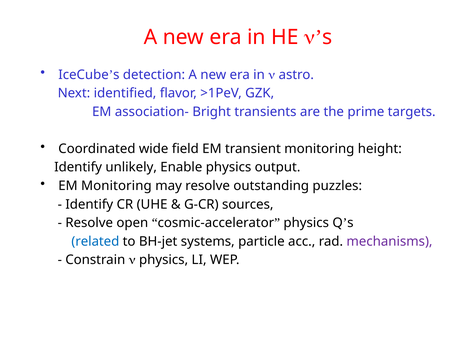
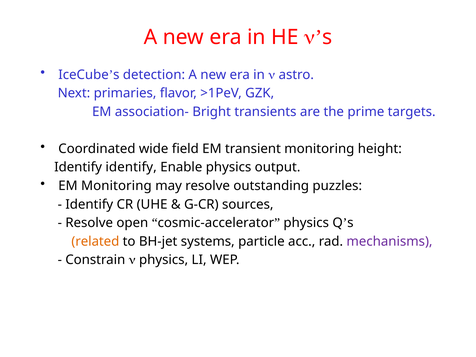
identified: identified -> primaries
Identify unlikely: unlikely -> identify
related colour: blue -> orange
